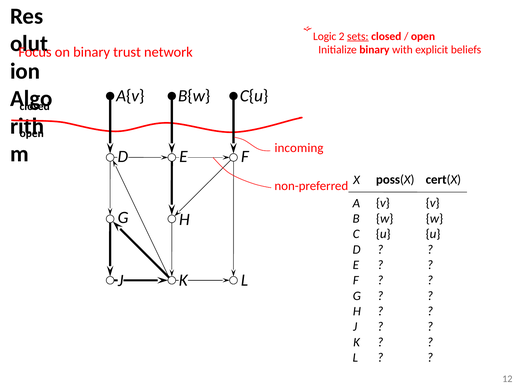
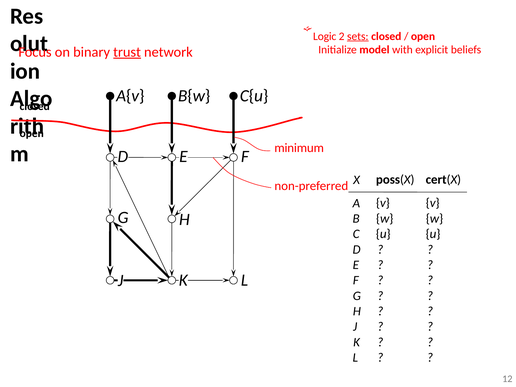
Initialize binary: binary -> model
trust underline: none -> present
incoming: incoming -> minimum
